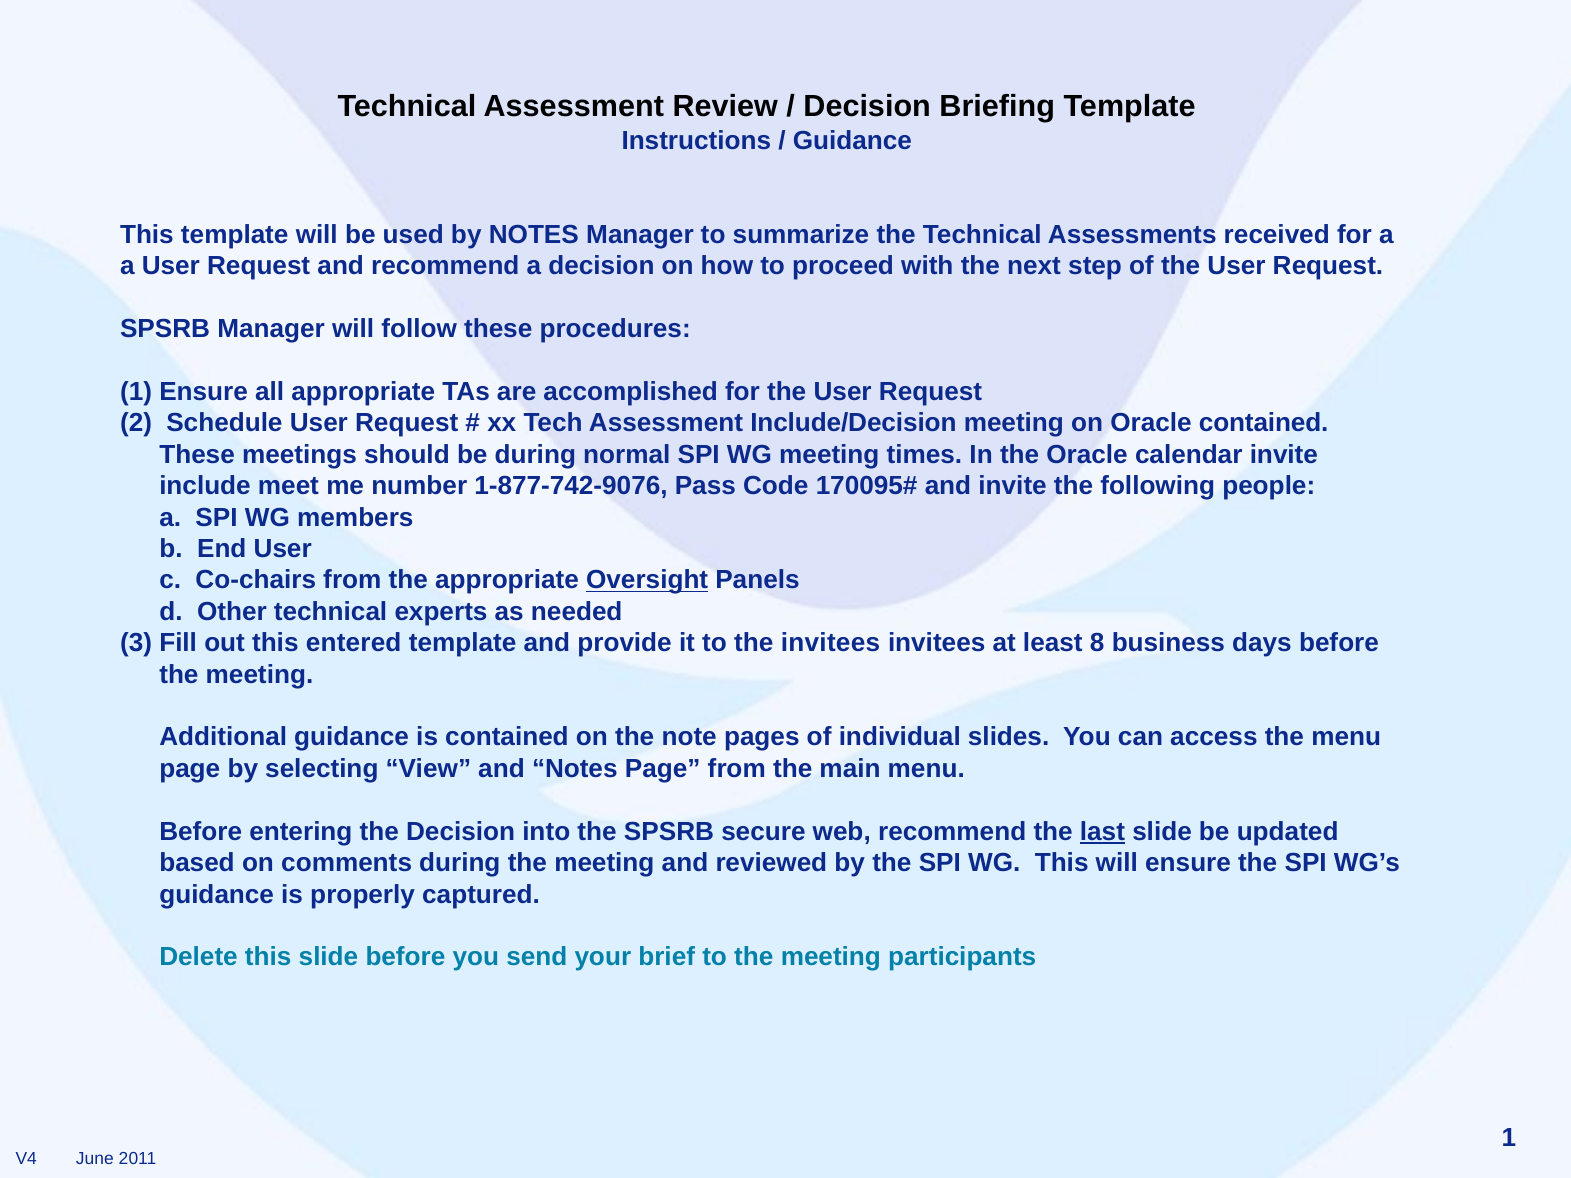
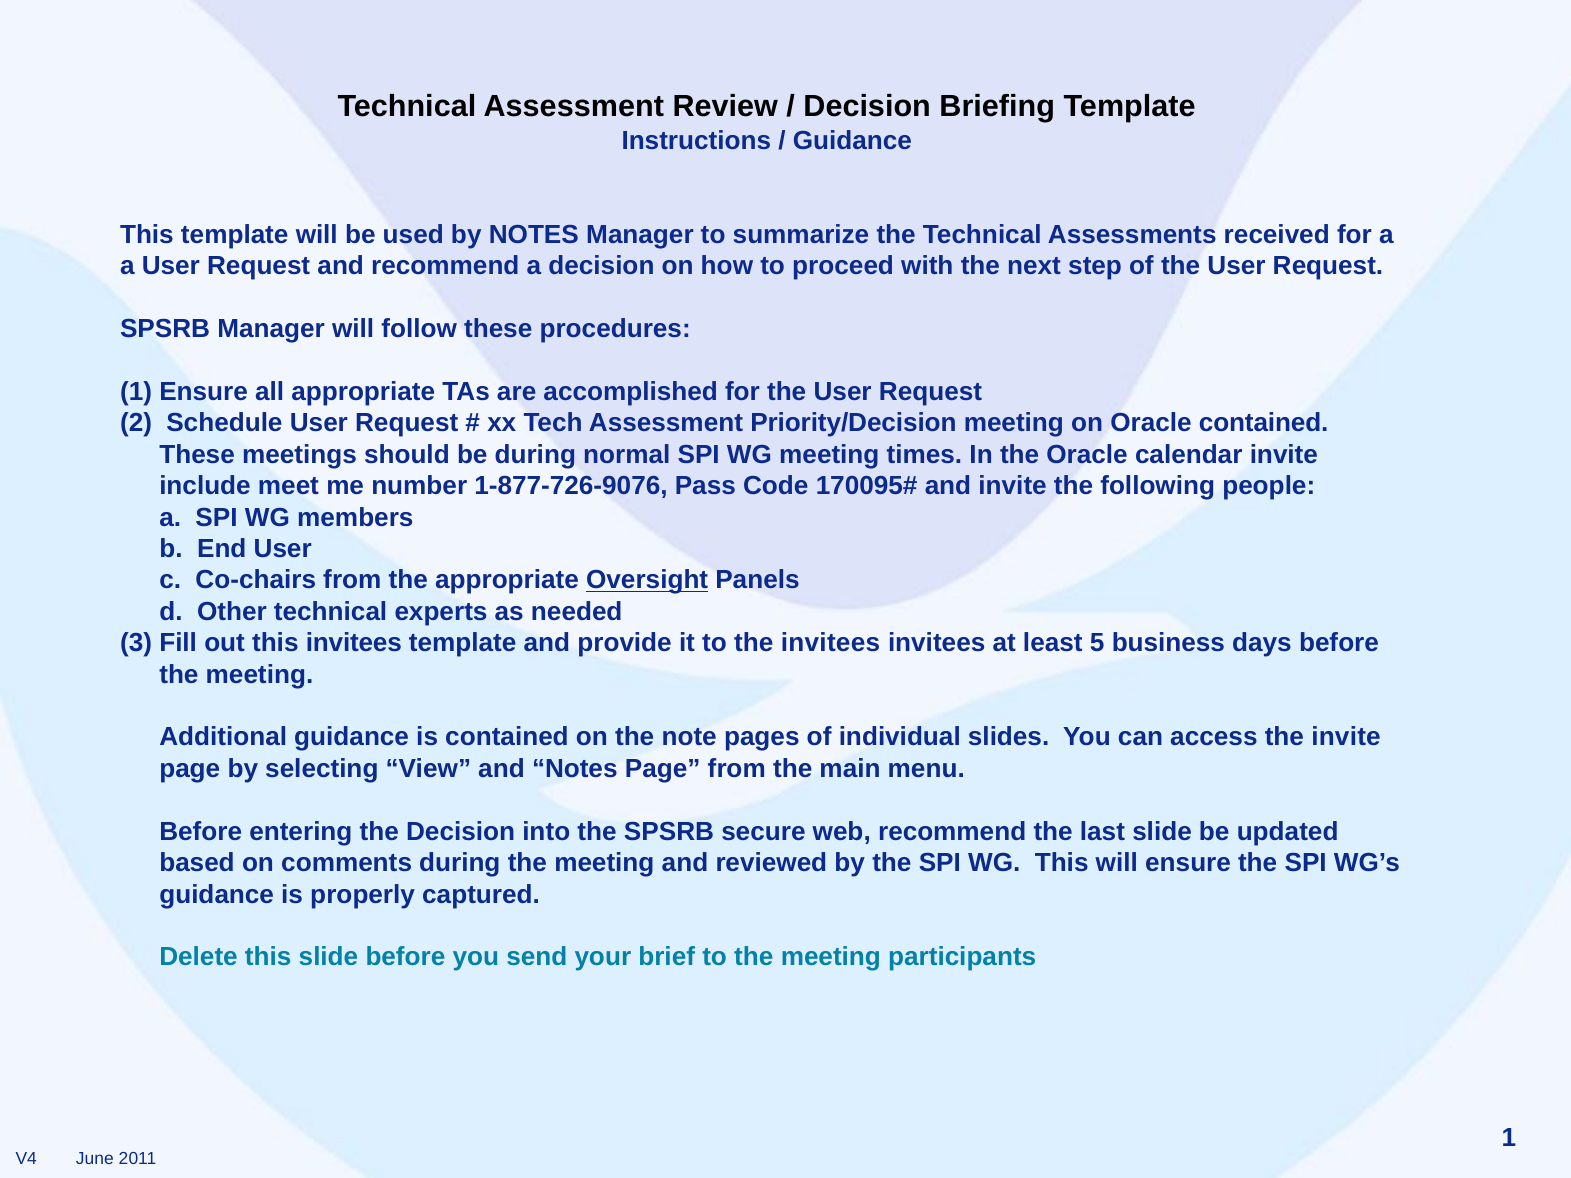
Include/Decision: Include/Decision -> Priority/Decision
1-877-742-9076: 1-877-742-9076 -> 1-877-726-9076
this entered: entered -> invitees
8: 8 -> 5
the menu: menu -> invite
last underline: present -> none
